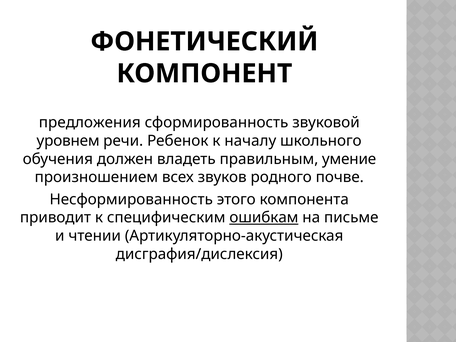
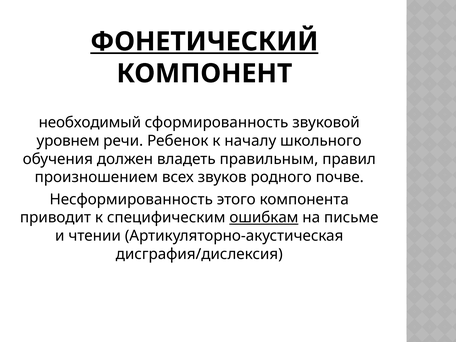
ФОНЕТИЧЕСКИЙ underline: none -> present
предложения: предложения -> необходимый
умение: умение -> правил
